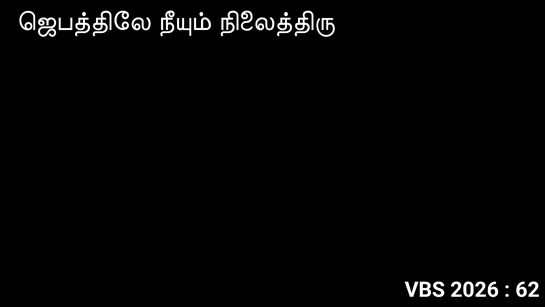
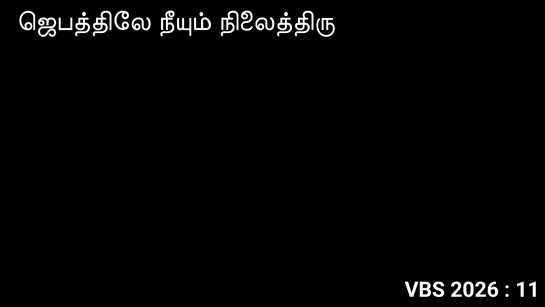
62: 62 -> 11
